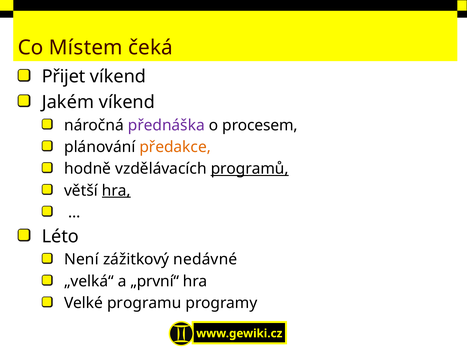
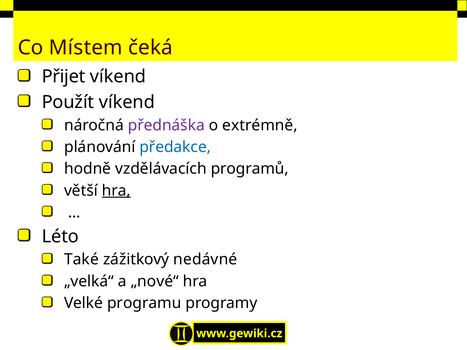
Jakém: Jakém -> Použít
procesem: procesem -> extrémně
předakce colour: orange -> blue
programů underline: present -> none
Není: Není -> Také
„první“: „první“ -> „nové“
